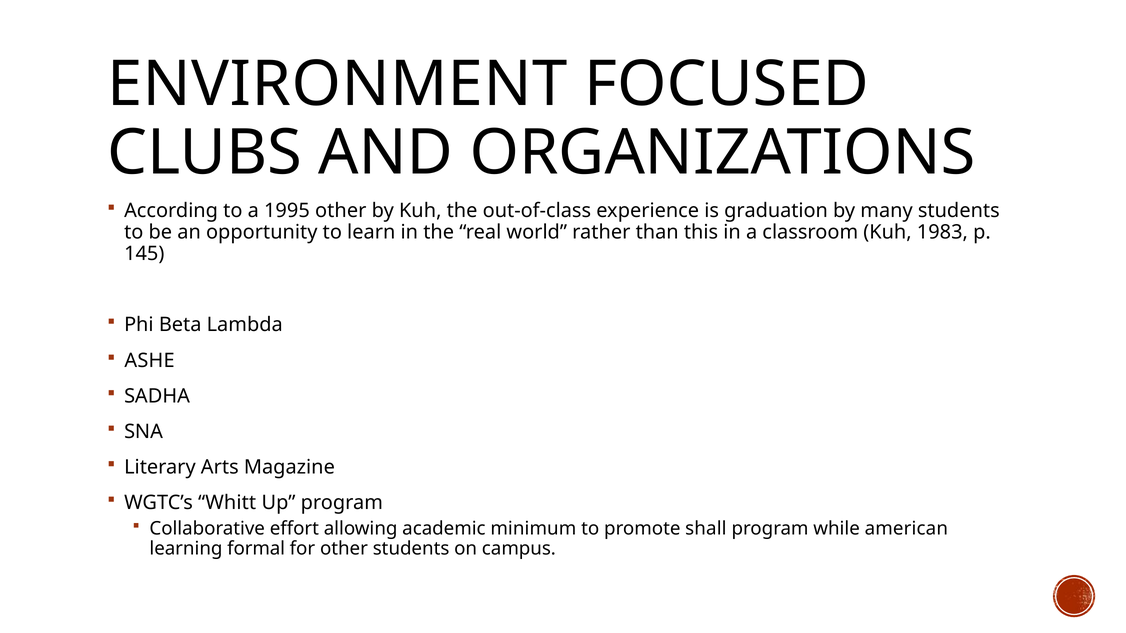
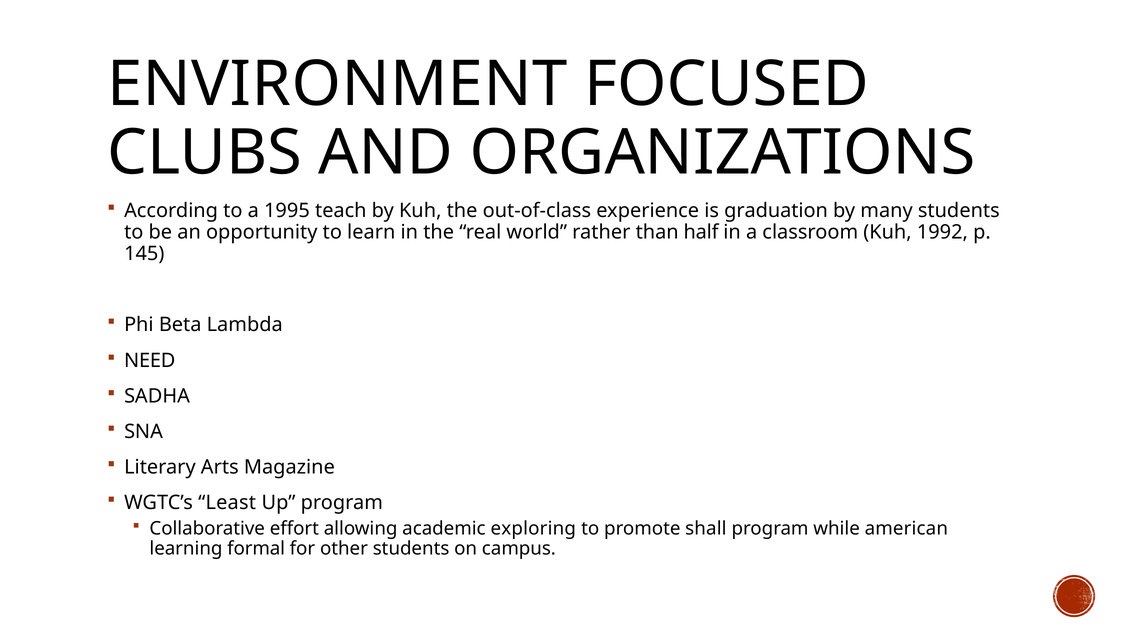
1995 other: other -> teach
this: this -> half
1983: 1983 -> 1992
ASHE: ASHE -> NEED
Whitt: Whitt -> Least
minimum: minimum -> exploring
